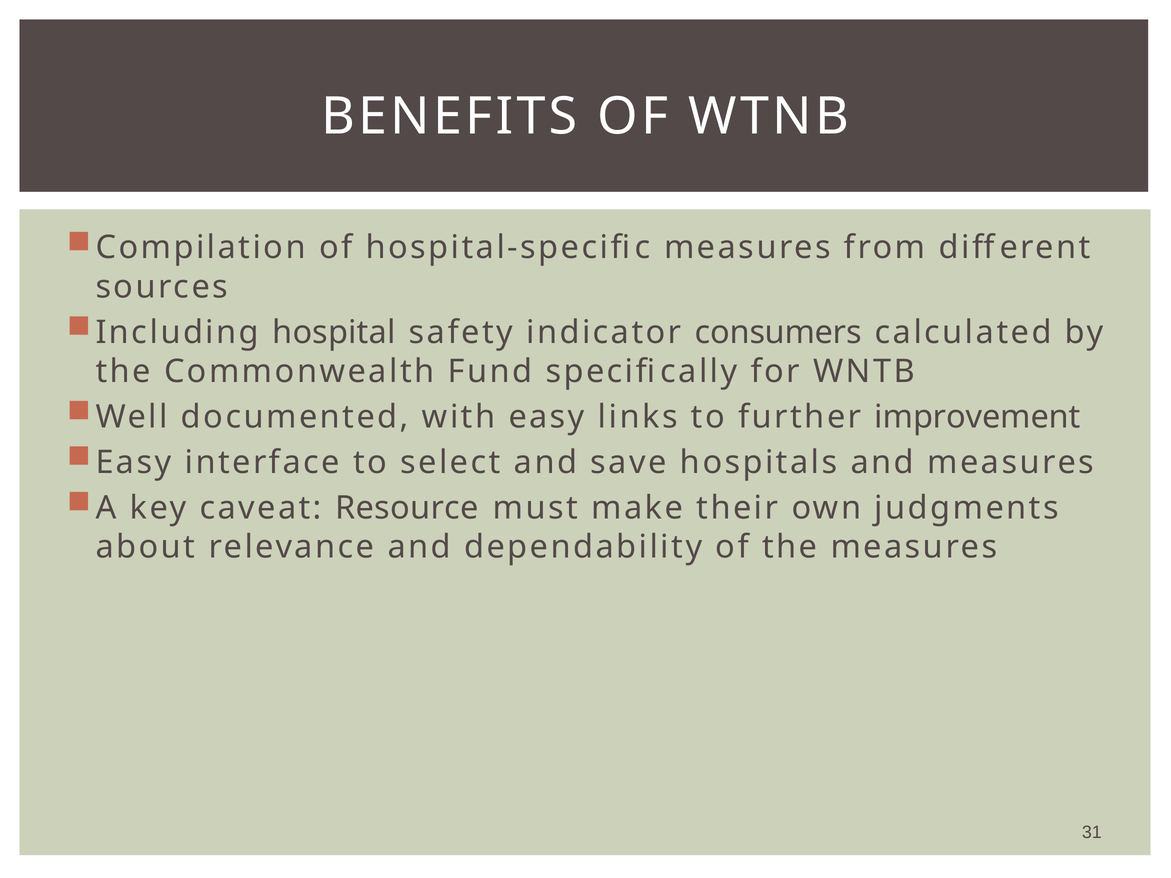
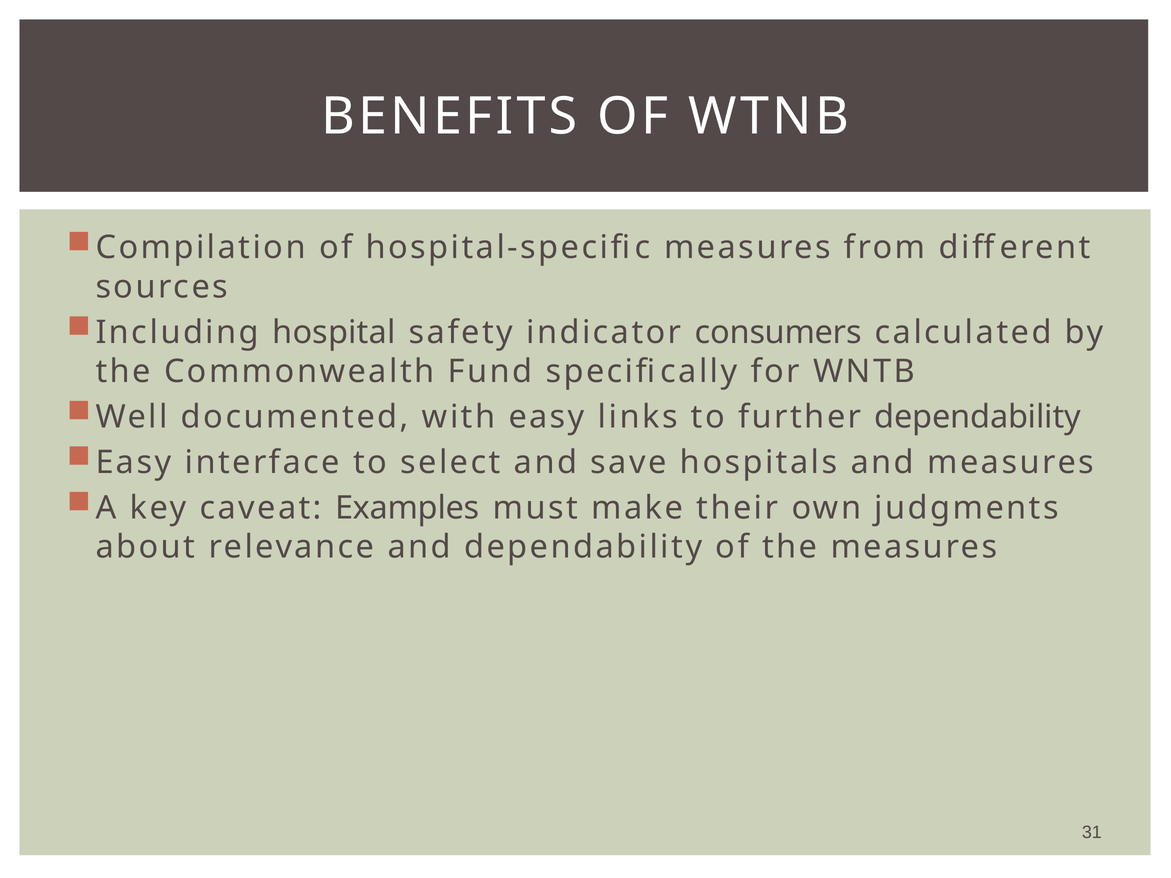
further improvement: improvement -> dependability
Resource: Resource -> Examples
